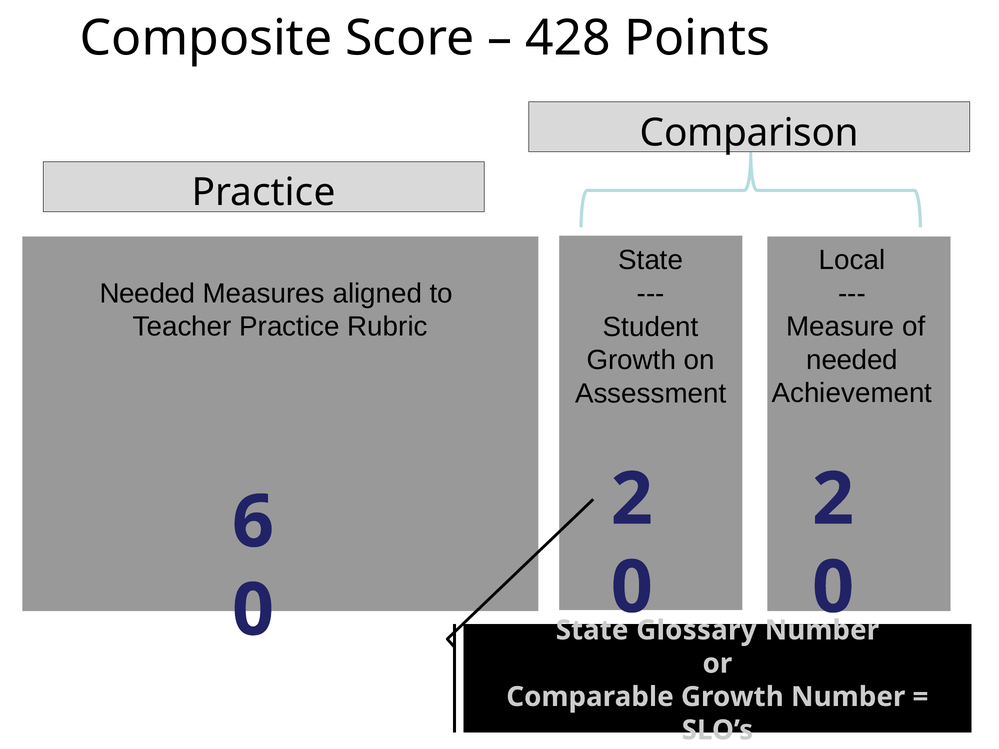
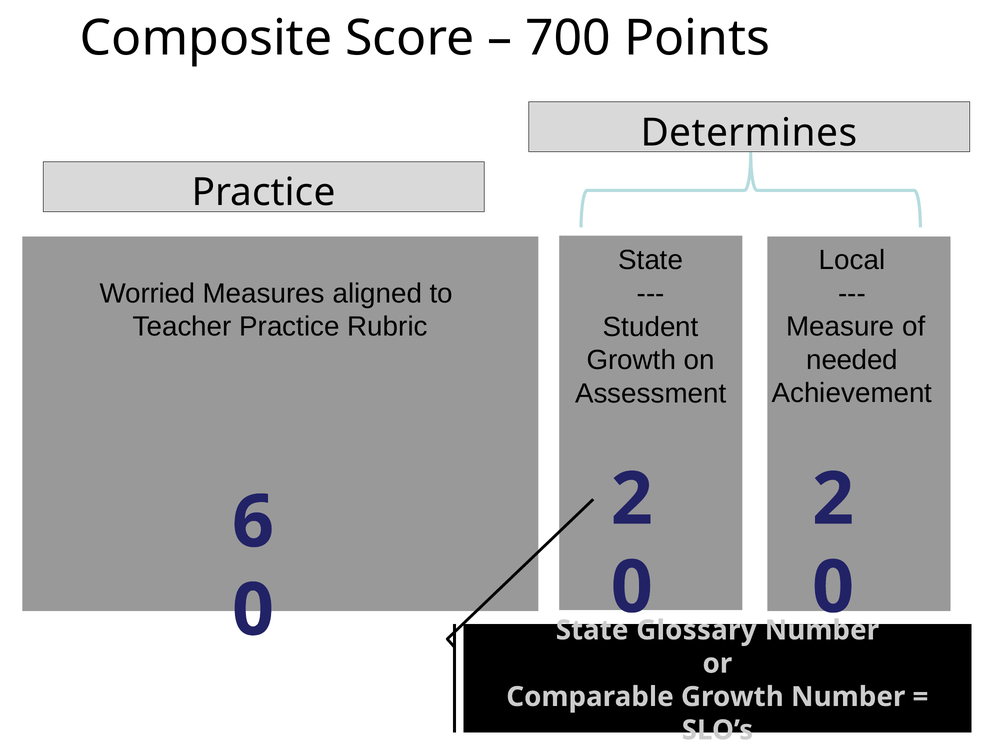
428: 428 -> 700
Comparison: Comparison -> Determines
Needed at (147, 293): Needed -> Worried
